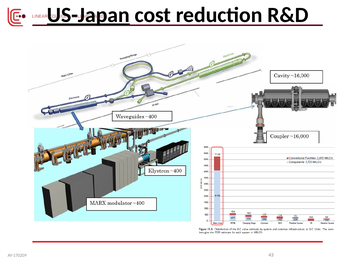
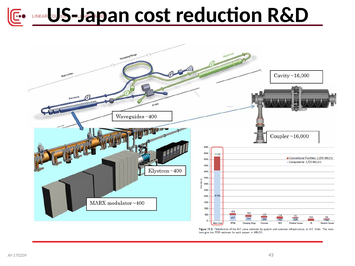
US-Japan underline: present -> none
